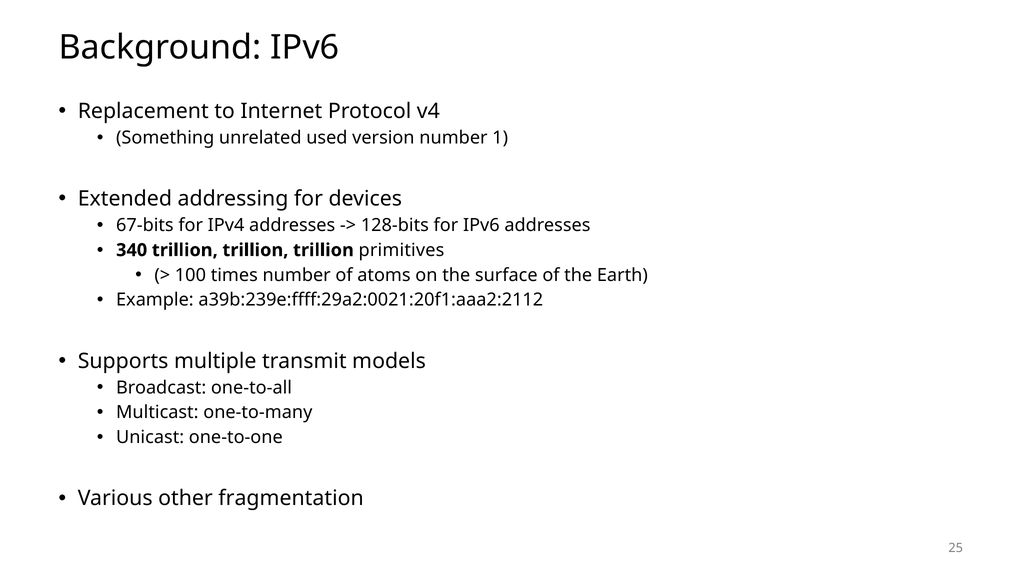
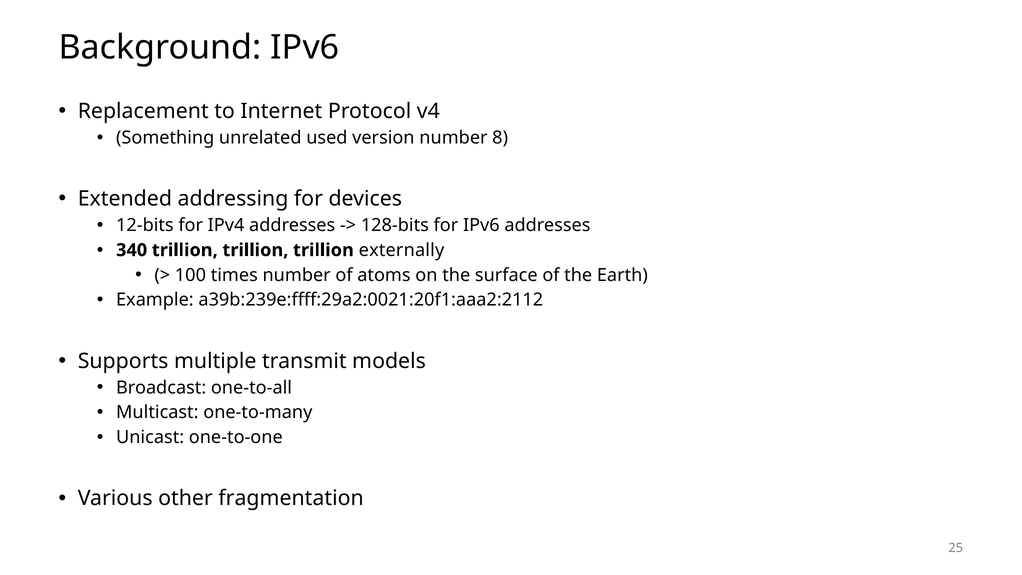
1: 1 -> 8
67-bits: 67-bits -> 12-bits
primitives: primitives -> externally
